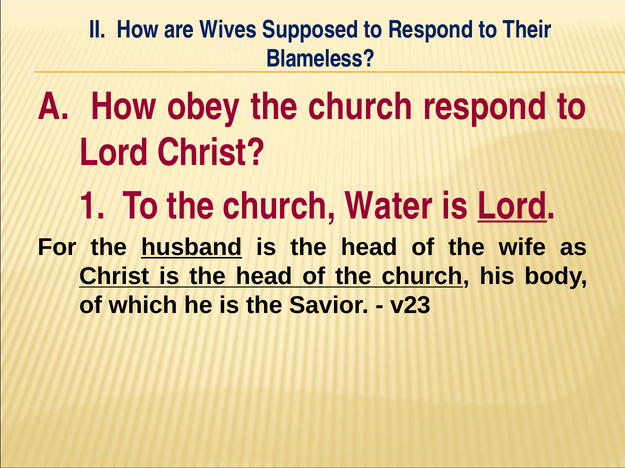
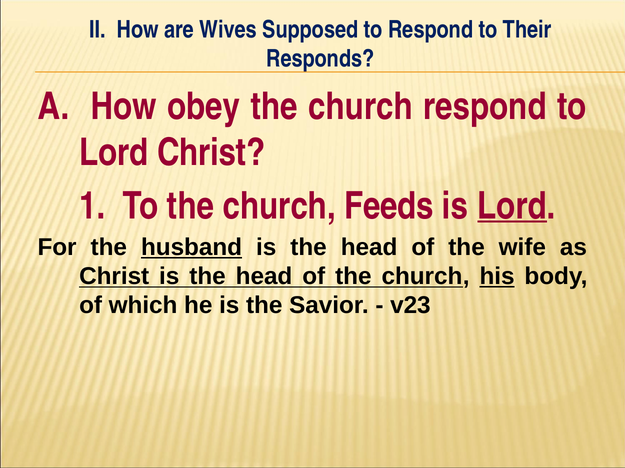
Blameless: Blameless -> Responds
Water: Water -> Feeds
his underline: none -> present
